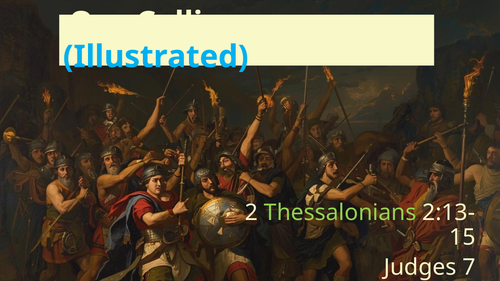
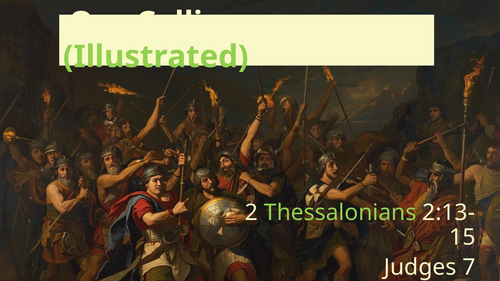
Illustrated colour: light blue -> light green
